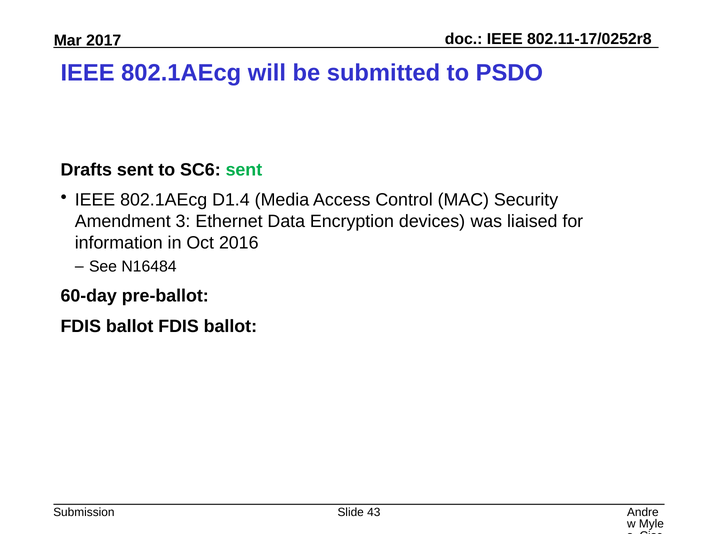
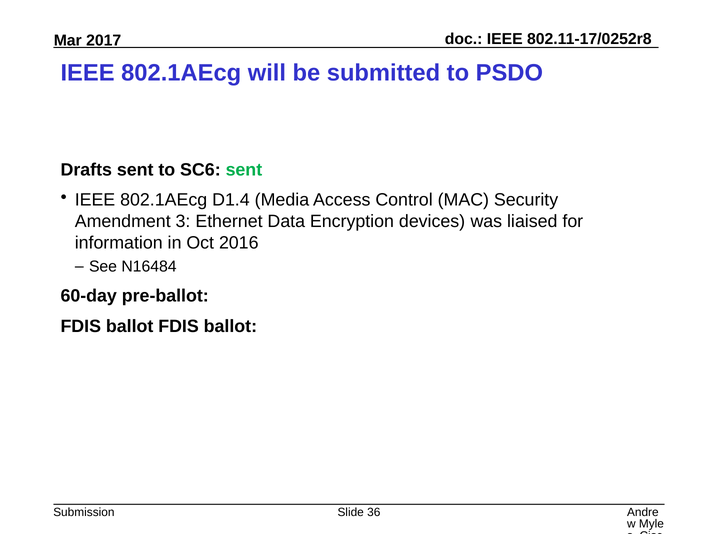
43: 43 -> 36
